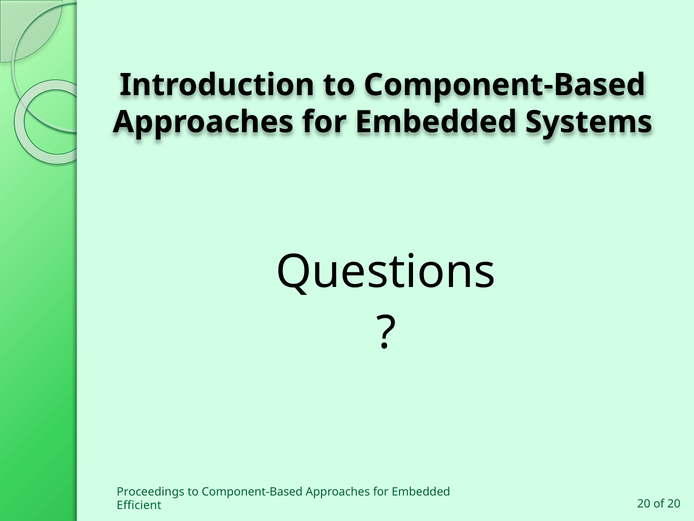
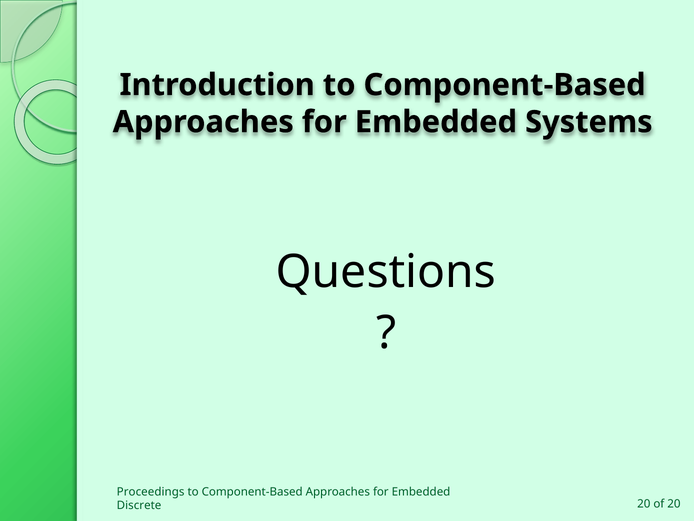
Efficient: Efficient -> Discrete
